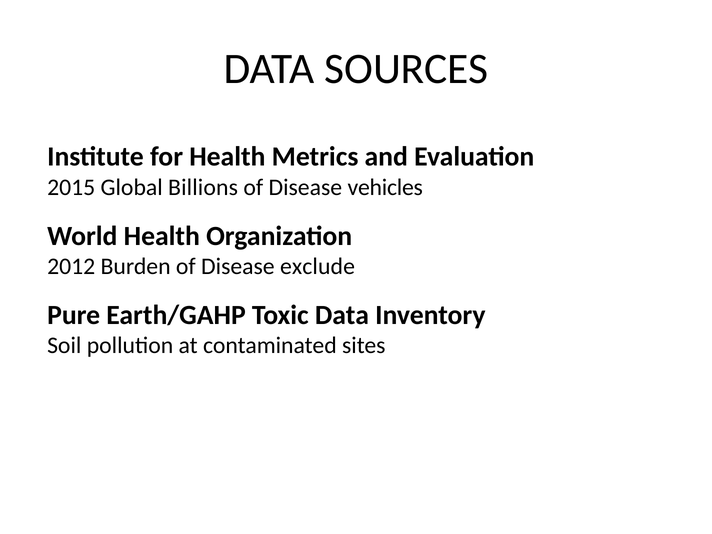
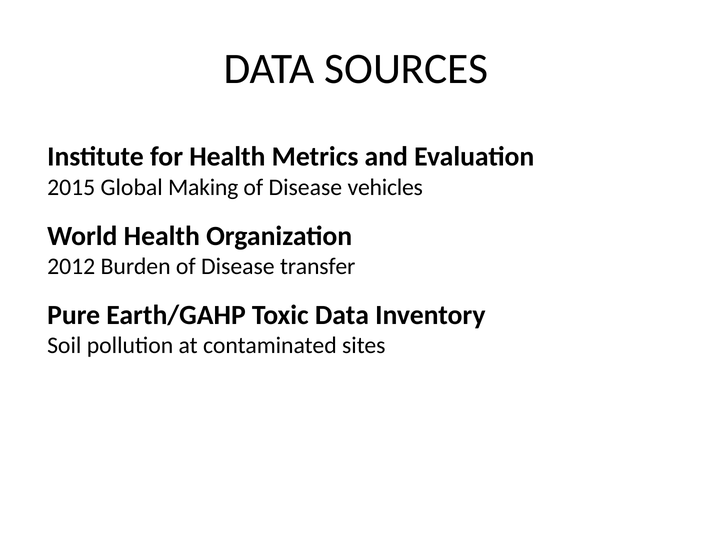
Billions: Billions -> Making
exclude: exclude -> transfer
